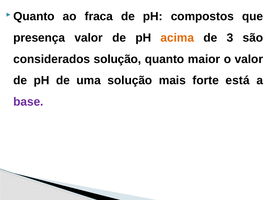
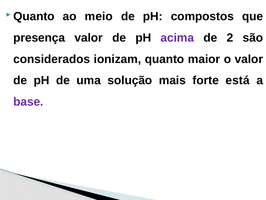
fraca: fraca -> meio
acima colour: orange -> purple
3: 3 -> 2
considerados solução: solução -> ionizam
